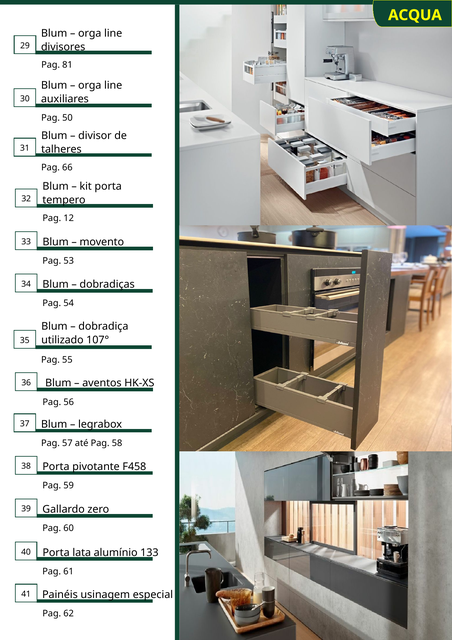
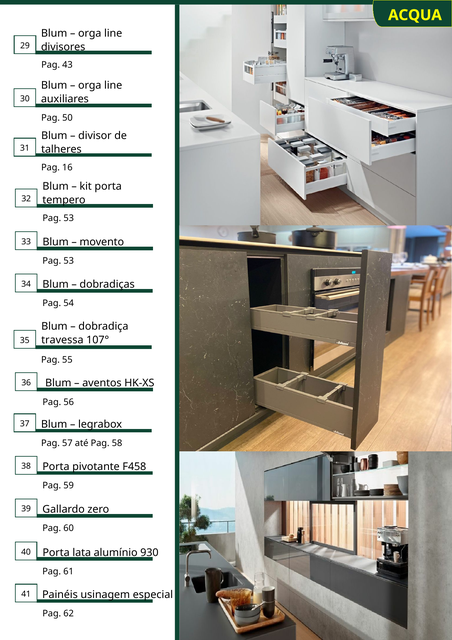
81: 81 -> 43
66: 66 -> 16
12 at (69, 218): 12 -> 53
utilizado: utilizado -> travessa
133: 133 -> 930
